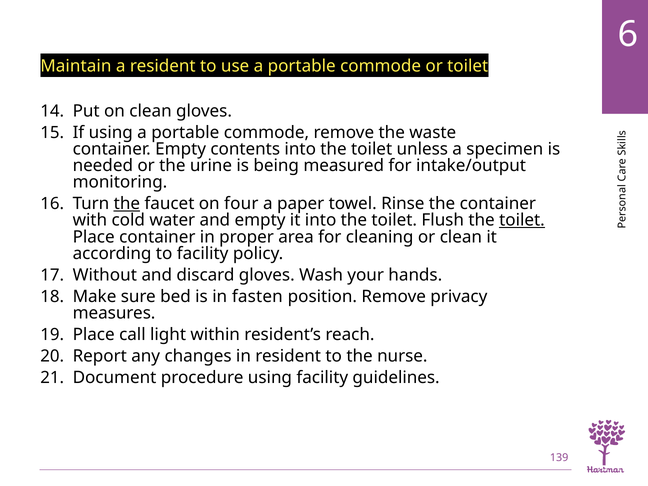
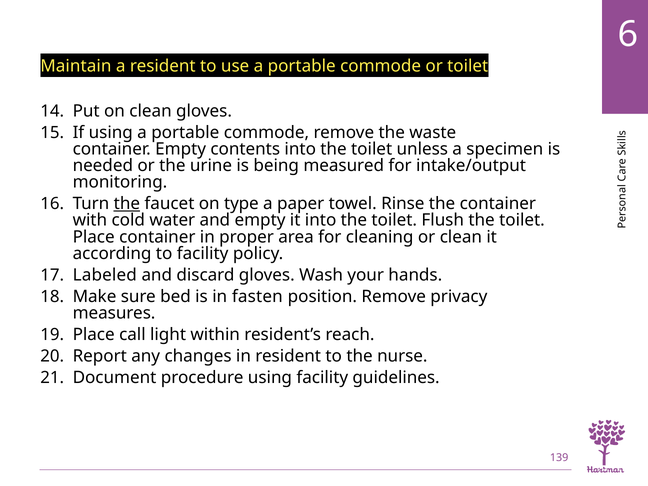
four: four -> type
toilet at (522, 220) underline: present -> none
Without: Without -> Labeled
